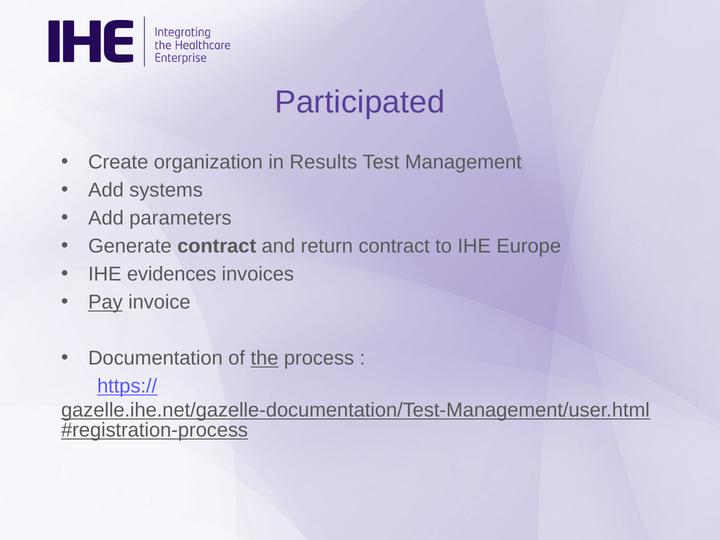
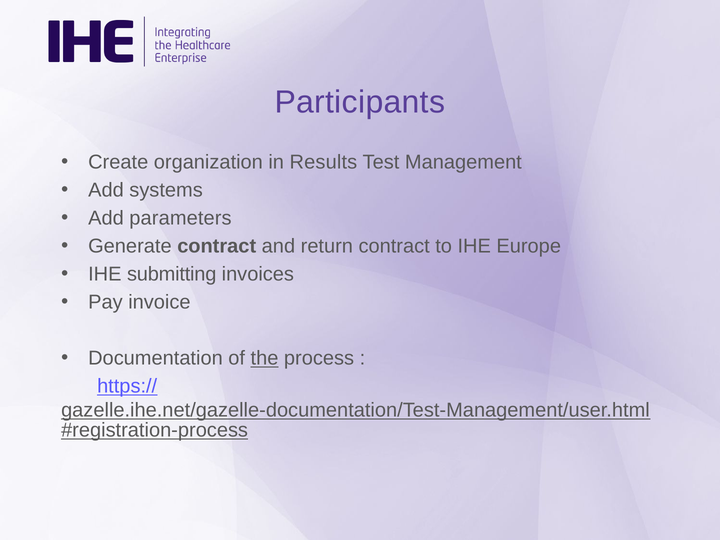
Participated: Participated -> Participants
evidences: evidences -> submitting
Pay underline: present -> none
